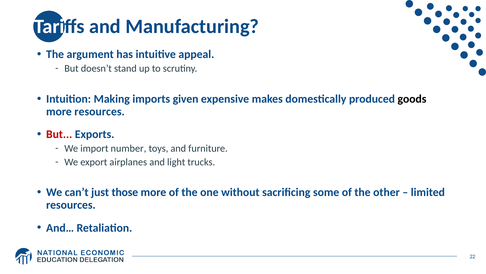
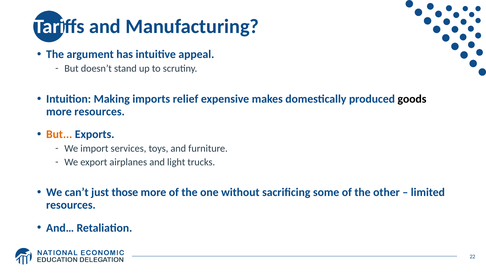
given: given -> relief
But at (59, 134) colour: red -> orange
number: number -> services
